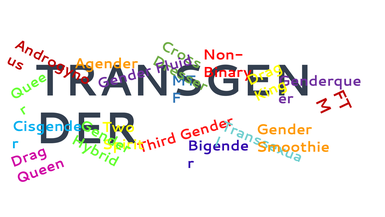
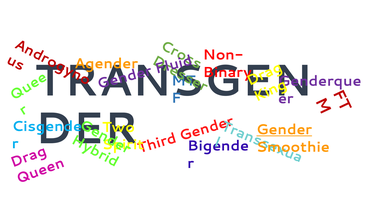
Gender underline: none -> present
